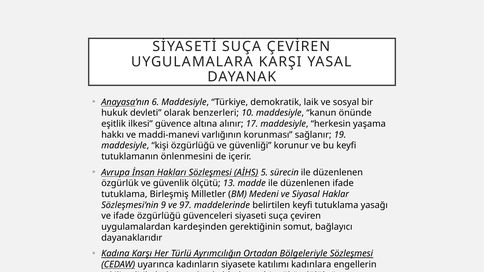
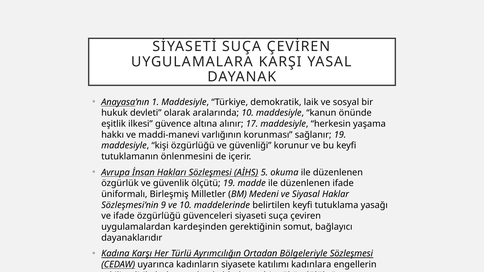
6: 6 -> 1
benzerleri: benzerleri -> aralarında
sürecin: sürecin -> okuma
ölçütü 13: 13 -> 19
tutuklama at (124, 194): tutuklama -> üniformalı
ve 97: 97 -> 10
